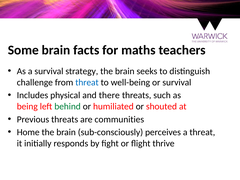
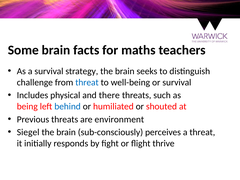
behind colour: green -> blue
communities: communities -> environment
Home: Home -> Siegel
